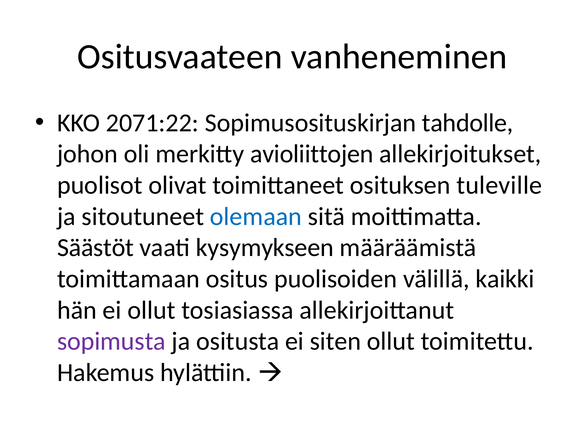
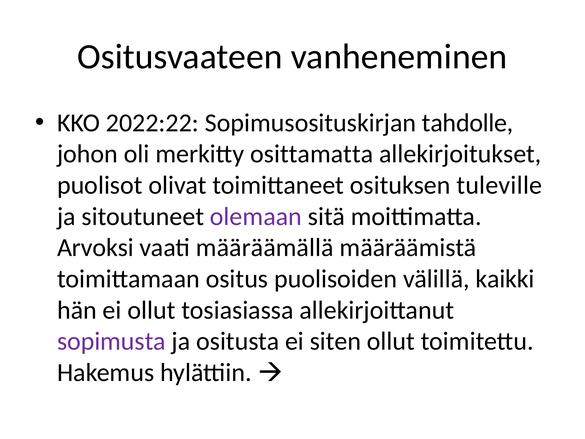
2071:22: 2071:22 -> 2022:22
avioliittojen: avioliittojen -> osittamatta
olemaan colour: blue -> purple
Säästöt: Säästöt -> Arvoksi
kysymykseen: kysymykseen -> määräämällä
